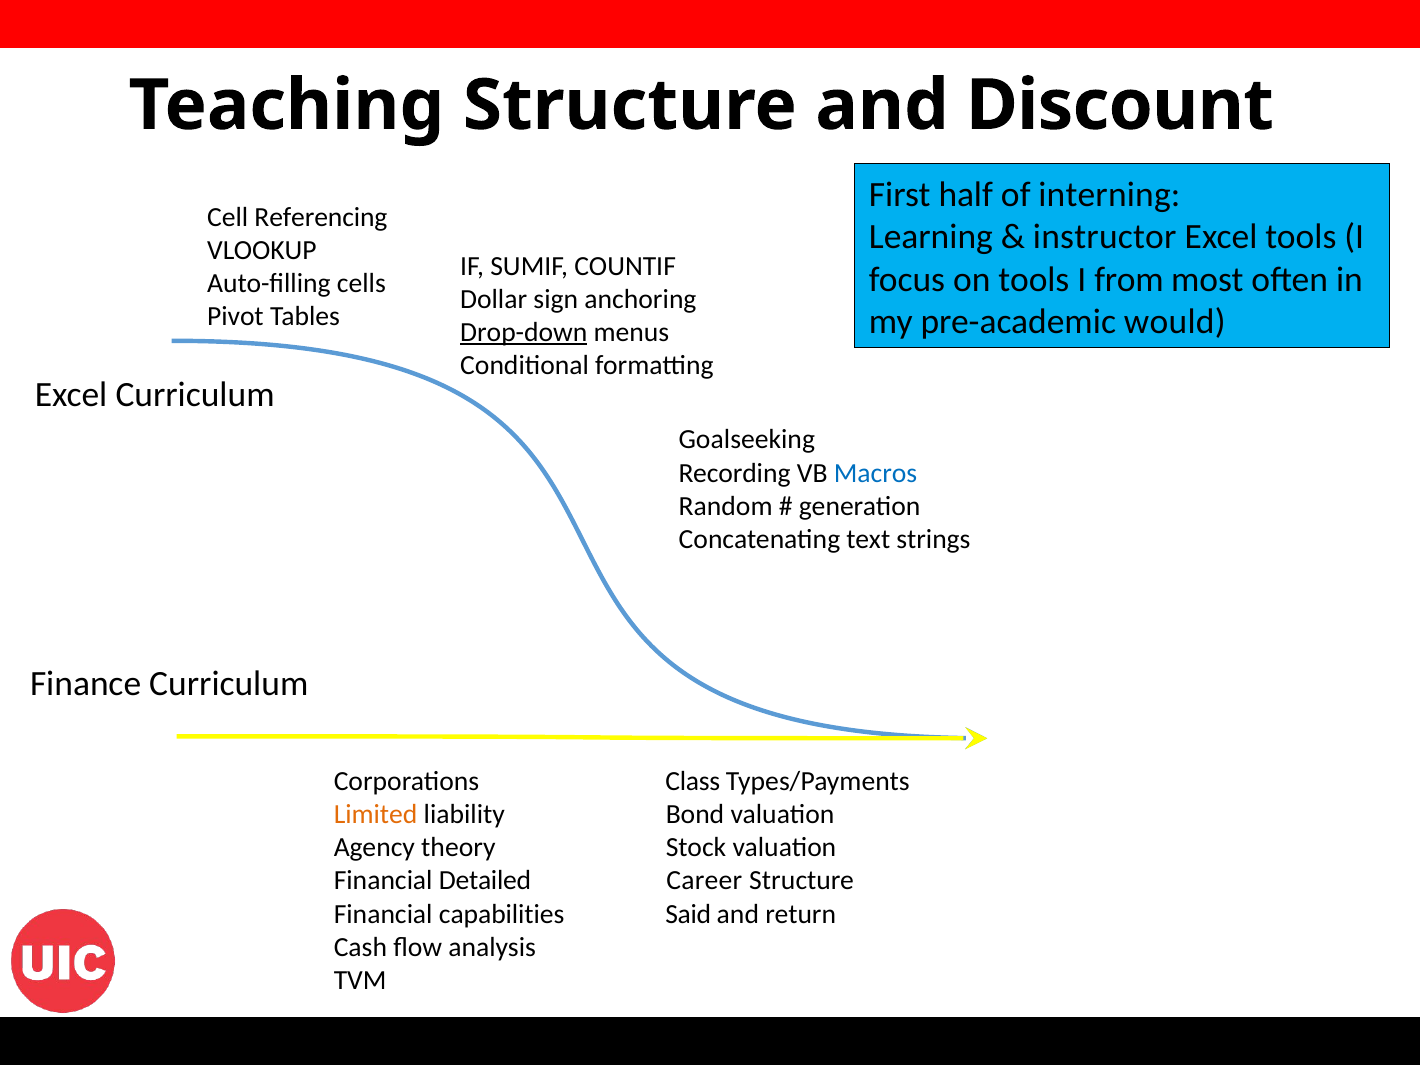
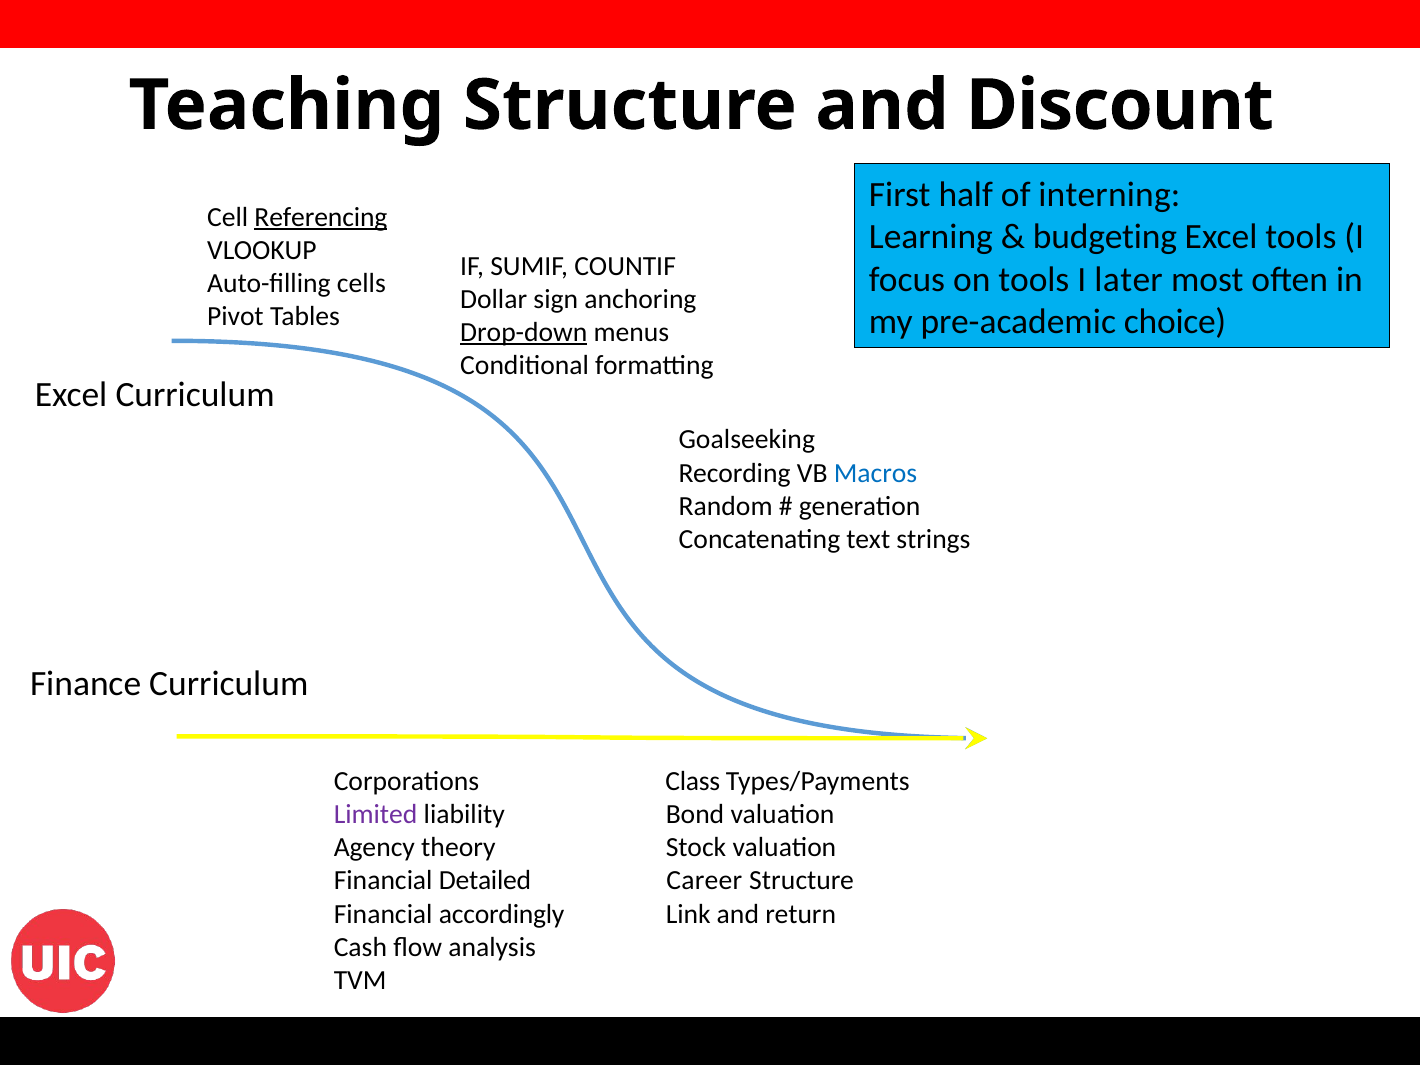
Referencing underline: none -> present
instructor: instructor -> budgeting
from: from -> later
would: would -> choice
Limited colour: orange -> purple
capabilities: capabilities -> accordingly
Said: Said -> Link
